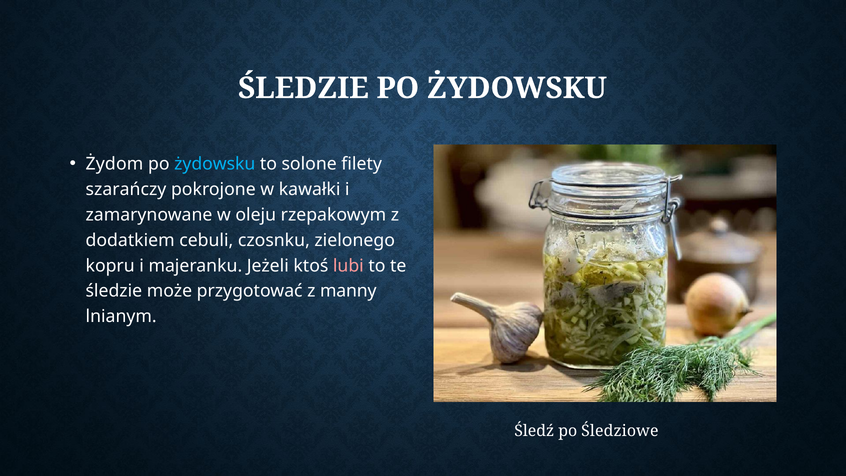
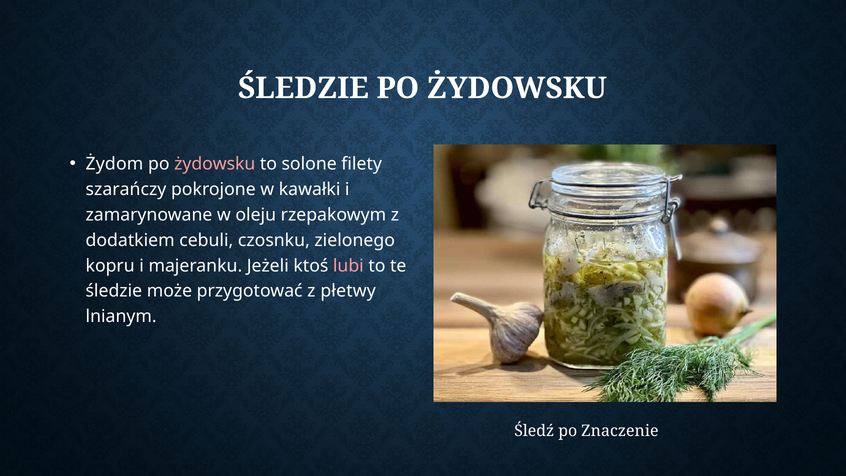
żydowsku at (215, 164) colour: light blue -> pink
manny: manny -> płetwy
Śledziowe: Śledziowe -> Znaczenie
